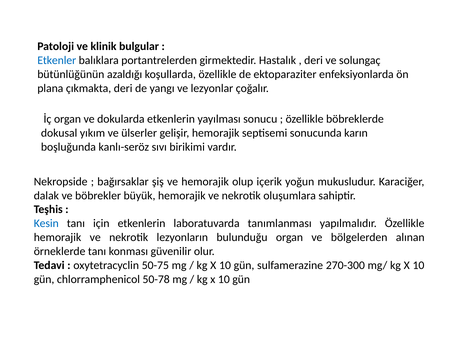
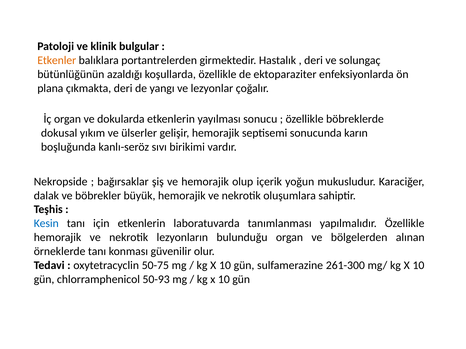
Etkenler colour: blue -> orange
270-300: 270-300 -> 261-300
50-78: 50-78 -> 50-93
